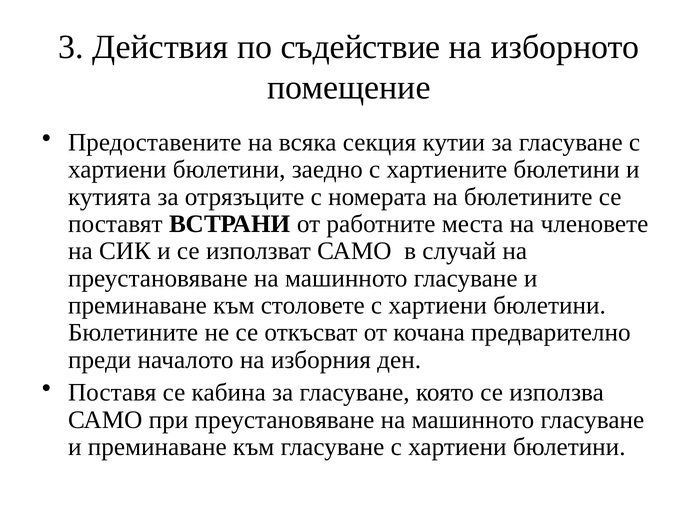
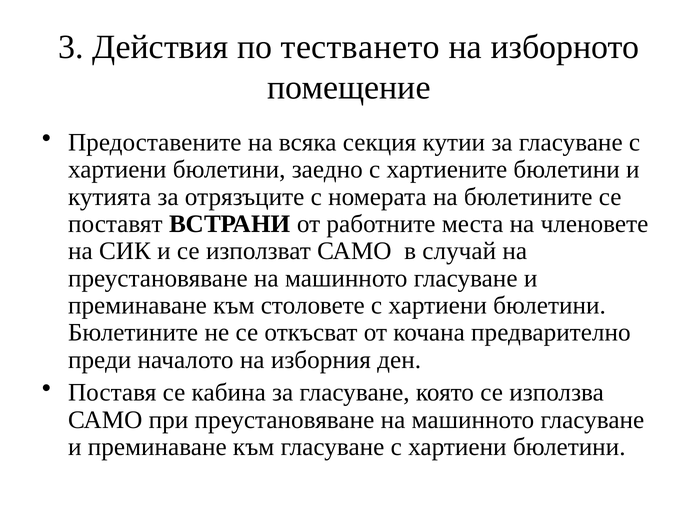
съдействие: съдействие -> тестването
